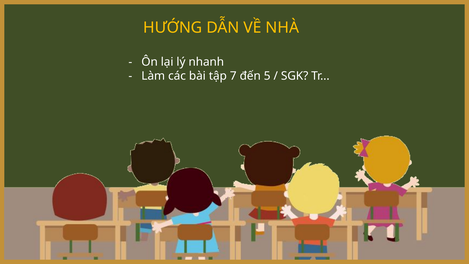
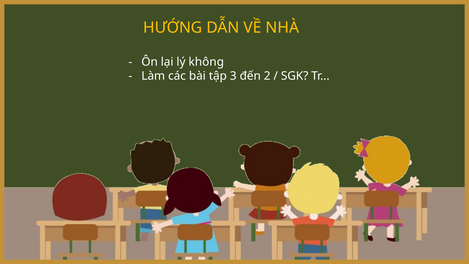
nhanh: nhanh -> không
7: 7 -> 3
5: 5 -> 2
